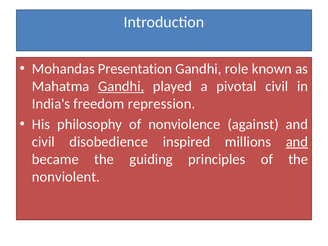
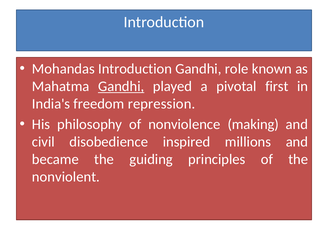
Mohandas Presentation: Presentation -> Introduction
pivotal civil: civil -> first
against: against -> making
and at (297, 142) underline: present -> none
